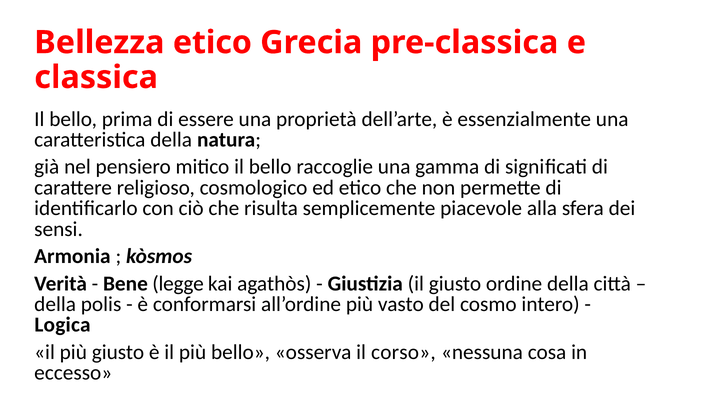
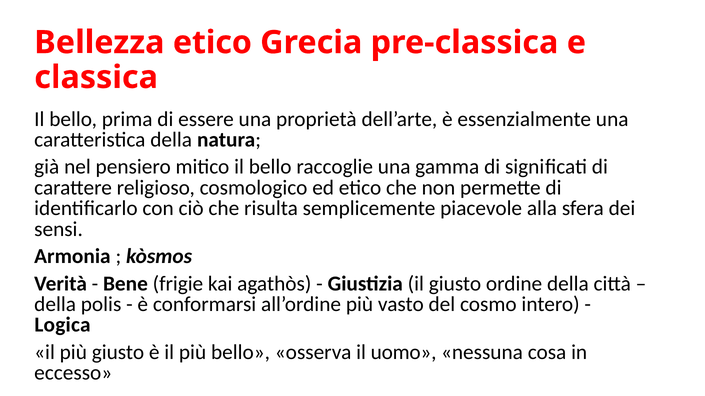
legge: legge -> frigie
corso: corso -> uomo
